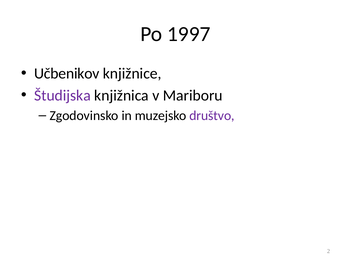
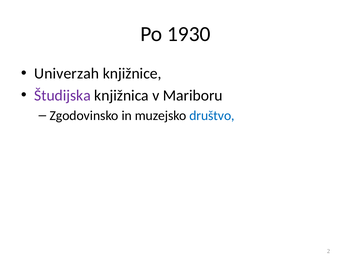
1997: 1997 -> 1930
Učbenikov: Učbenikov -> Univerzah
društvo colour: purple -> blue
